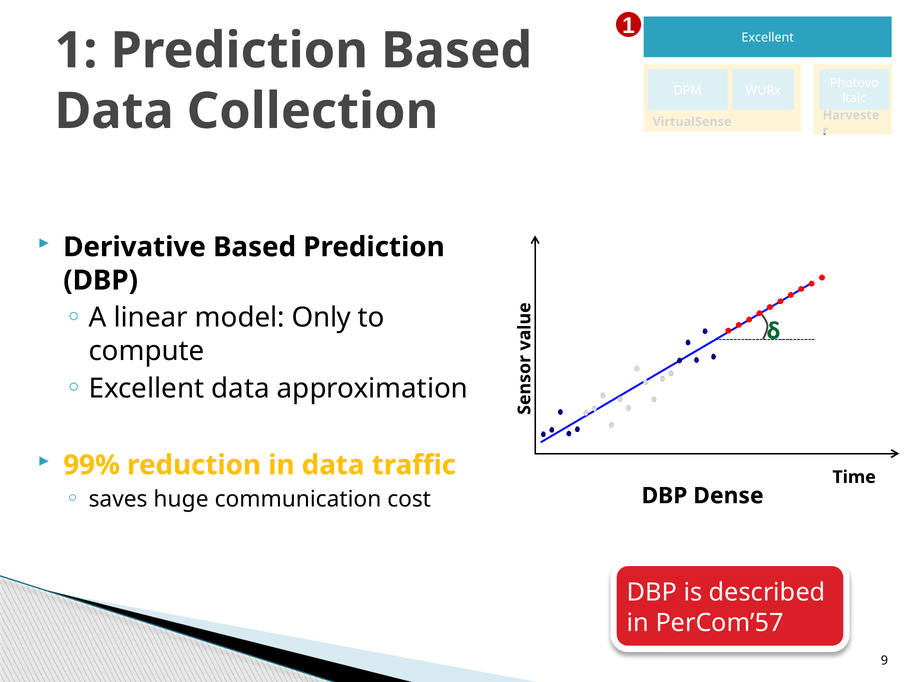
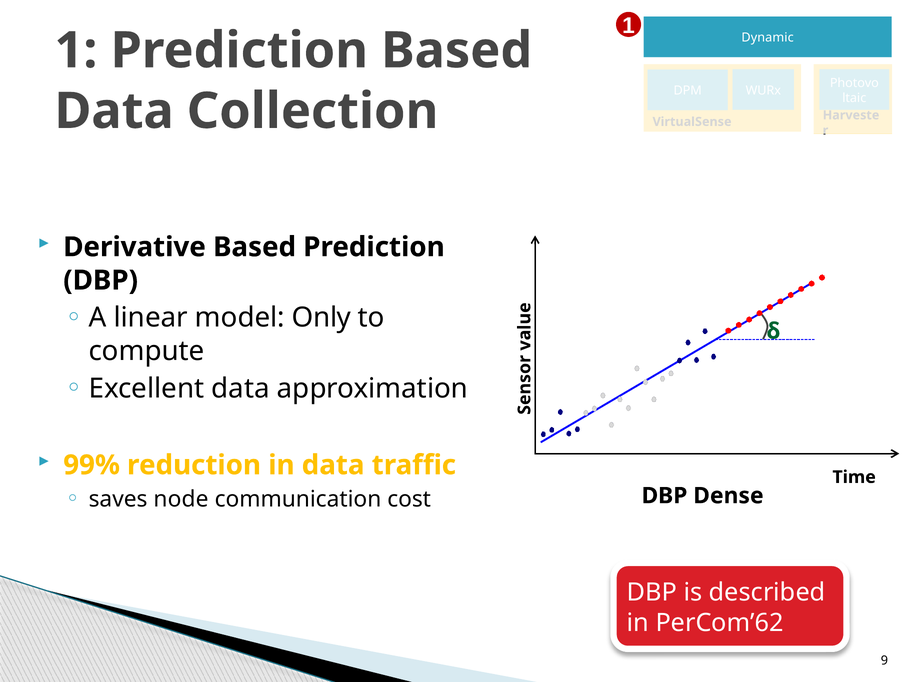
Excellent at (768, 38): Excellent -> Dynamic
huge: huge -> node
PerCom’57: PerCom’57 -> PerCom’62
